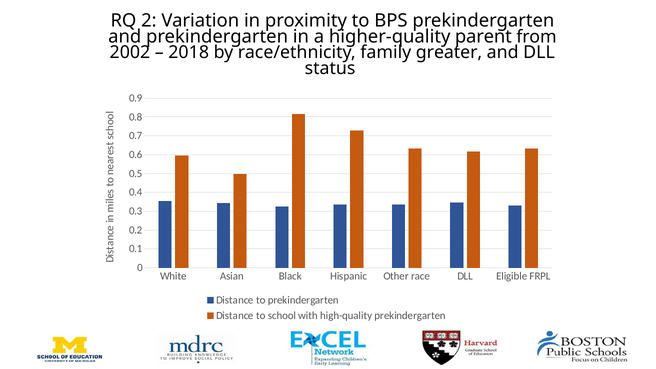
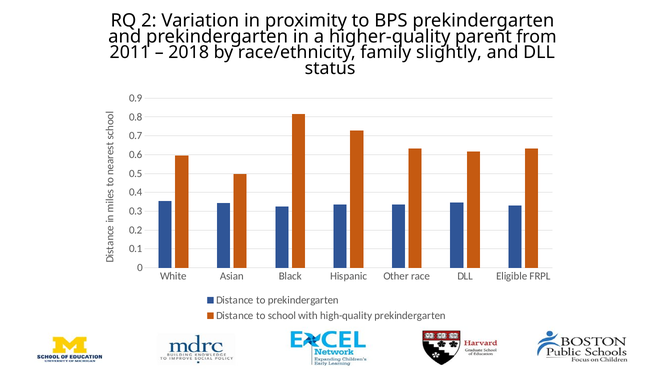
2002: 2002 -> 2011
greater: greater -> slightly
